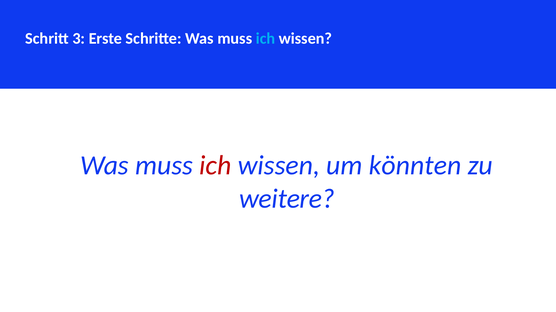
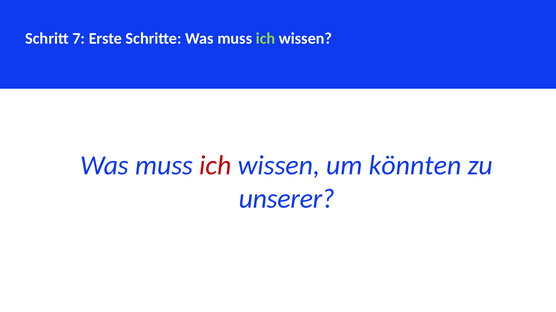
3: 3 -> 7
ich at (265, 39) colour: light blue -> light green
weitere: weitere -> unserer
